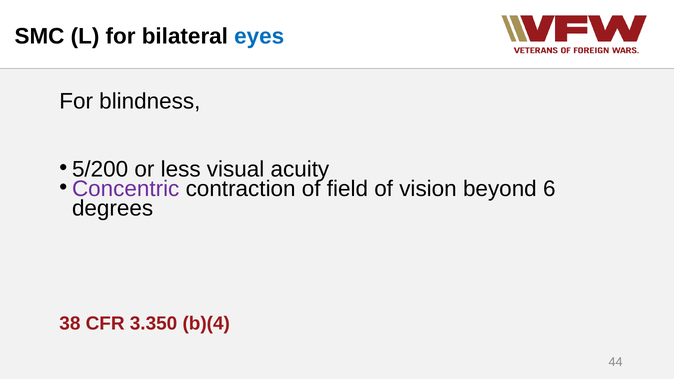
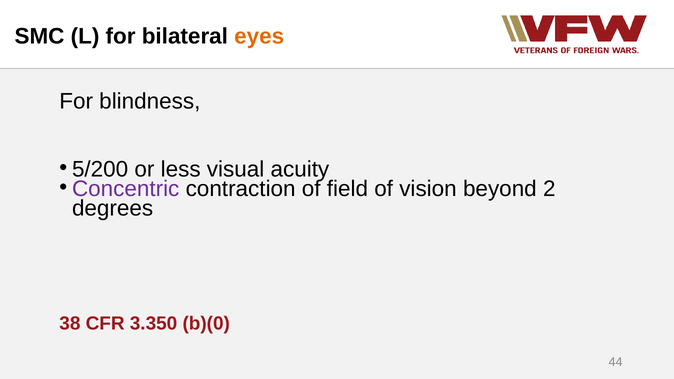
eyes colour: blue -> orange
6: 6 -> 2
b)(4: b)(4 -> b)(0
